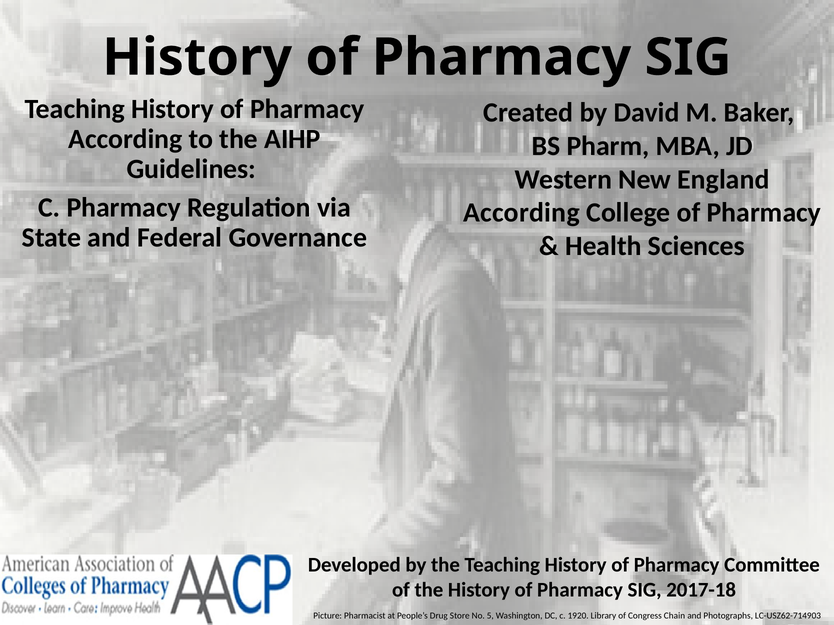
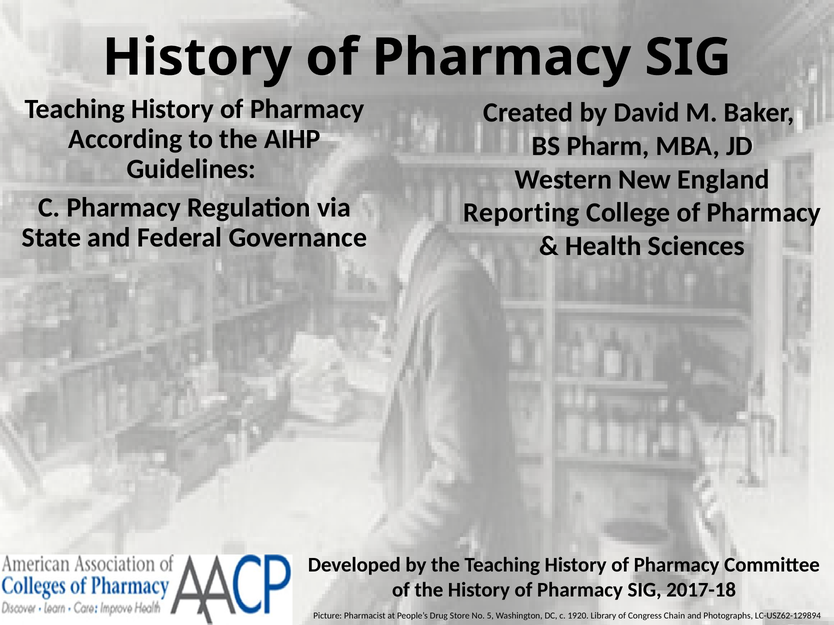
According at (521, 213): According -> Reporting
LC-USZ62-714903: LC-USZ62-714903 -> LC-USZ62-129894
